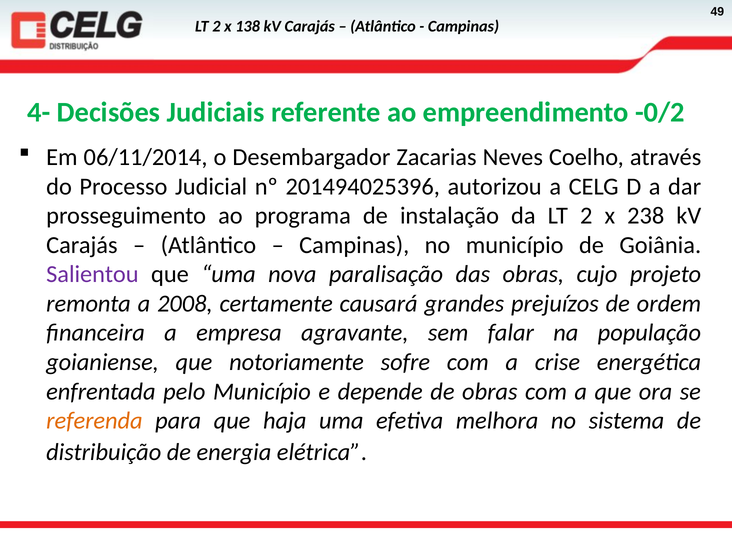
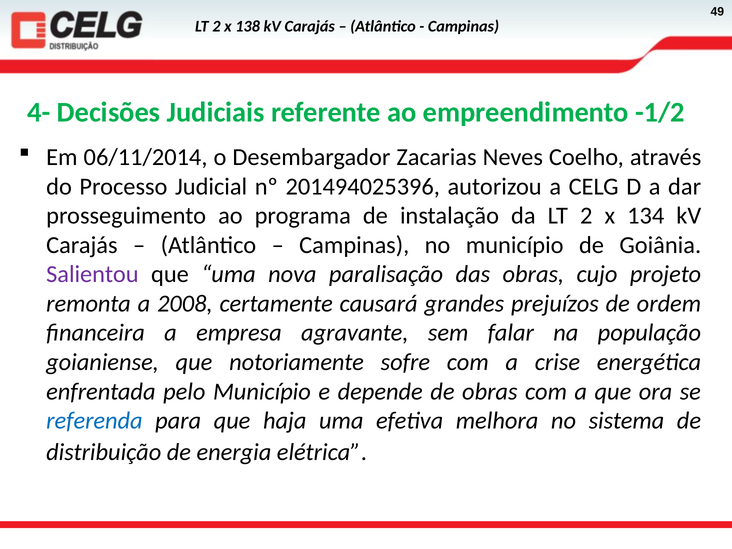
-0/2: -0/2 -> -1/2
238: 238 -> 134
referenda colour: orange -> blue
